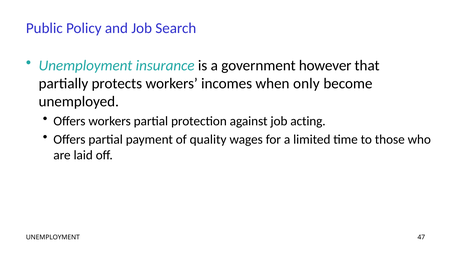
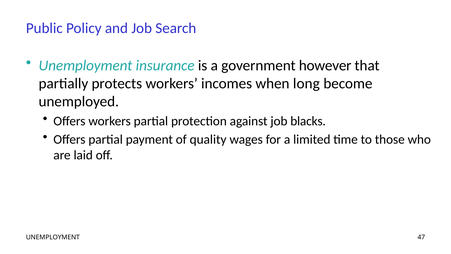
only: only -> long
acting: acting -> blacks
